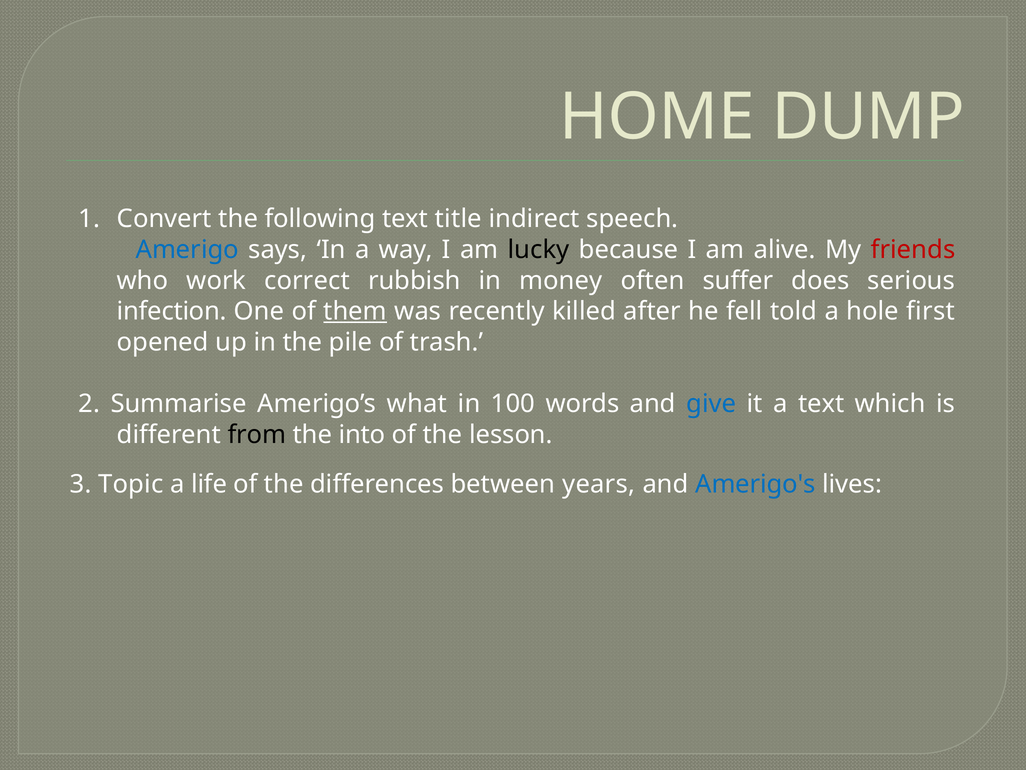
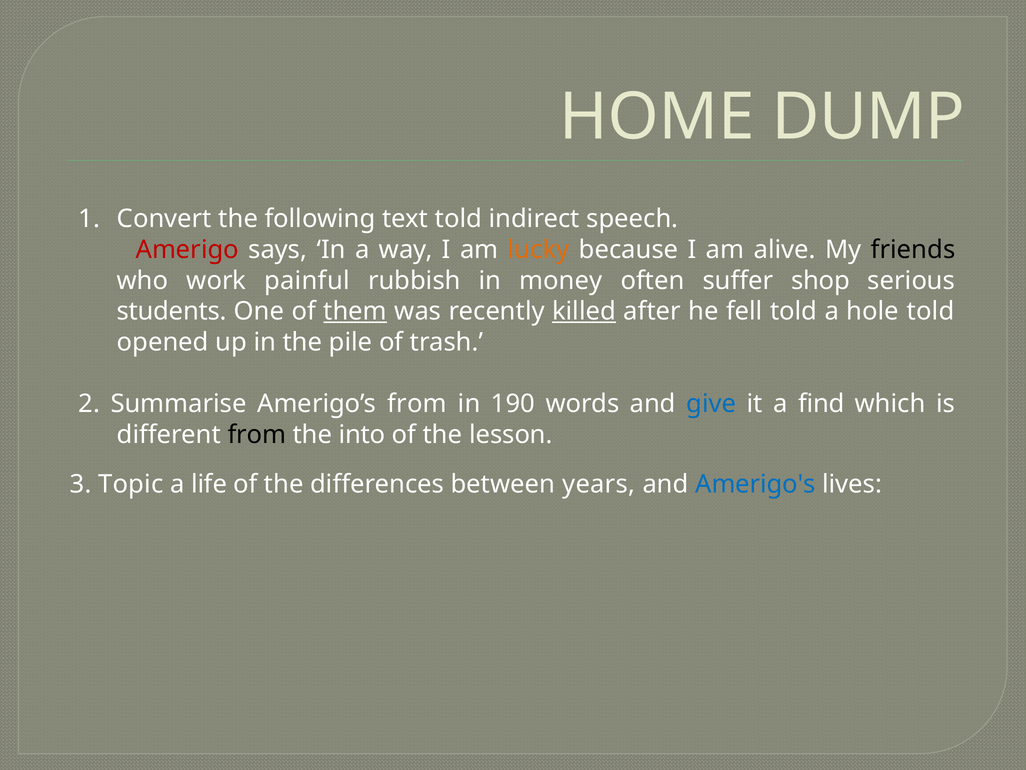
text title: title -> told
Amerigo colour: blue -> red
lucky colour: black -> orange
friends colour: red -> black
correct: correct -> painful
does: does -> shop
infection: infection -> students
killed underline: none -> present
hole first: first -> told
Amerigo’s what: what -> from
100: 100 -> 190
a text: text -> find
